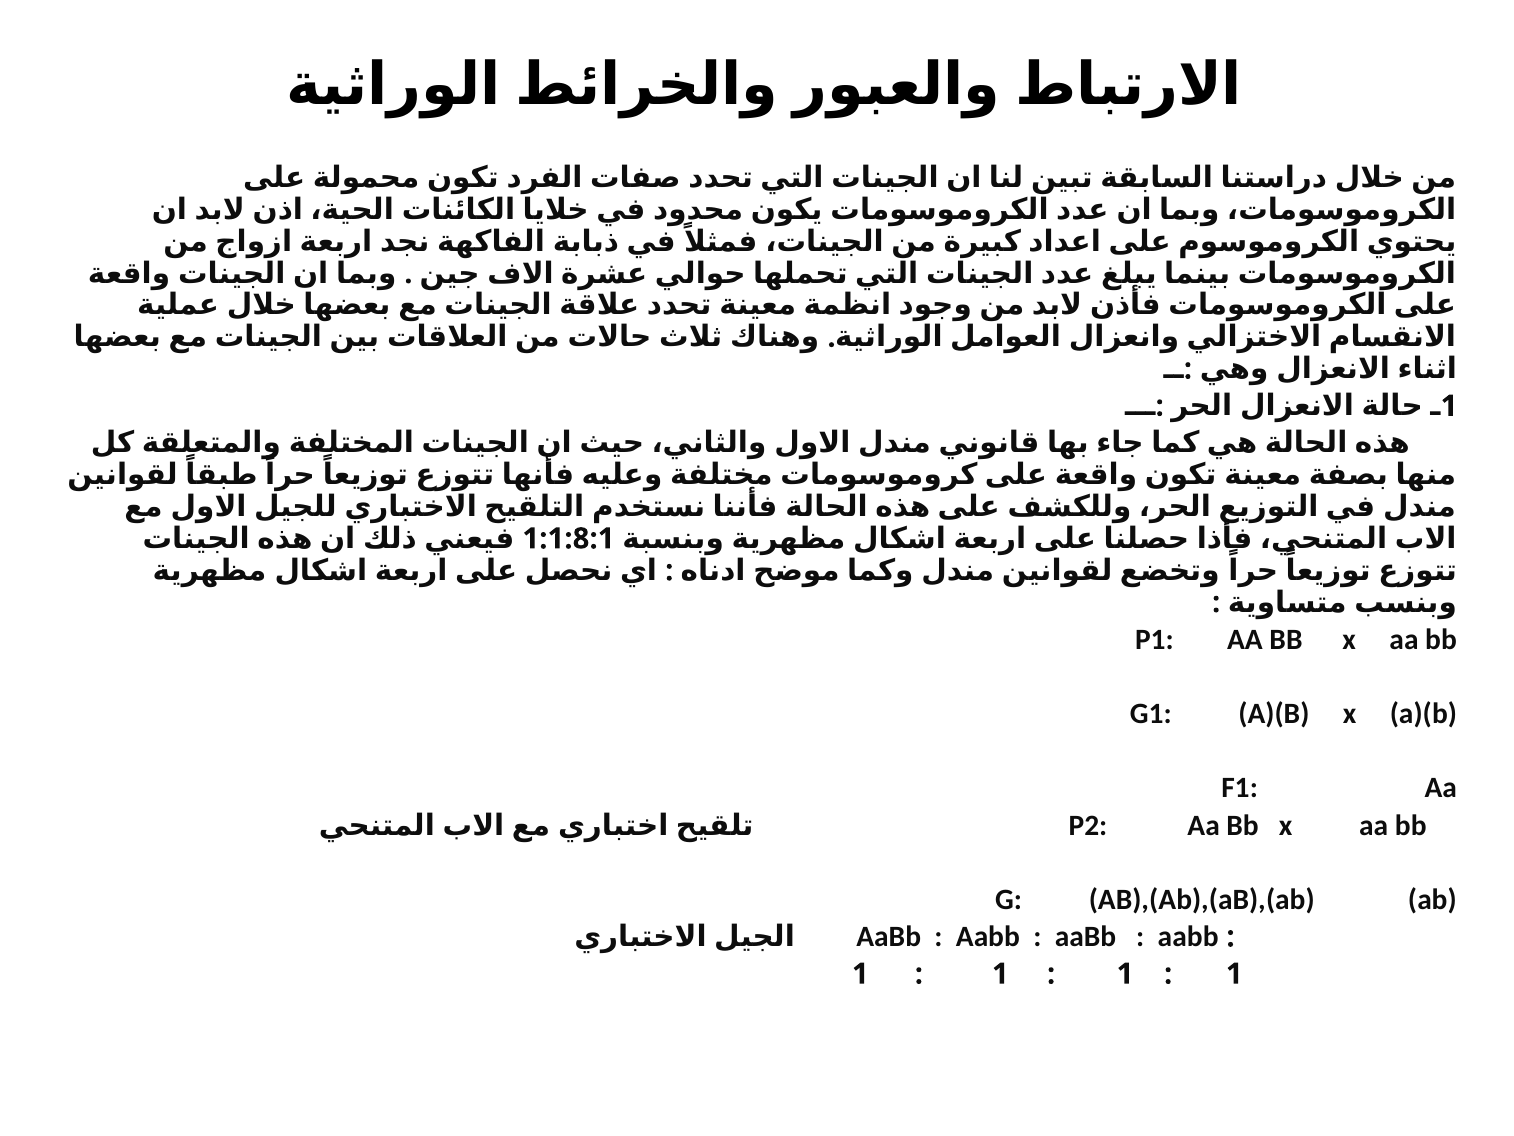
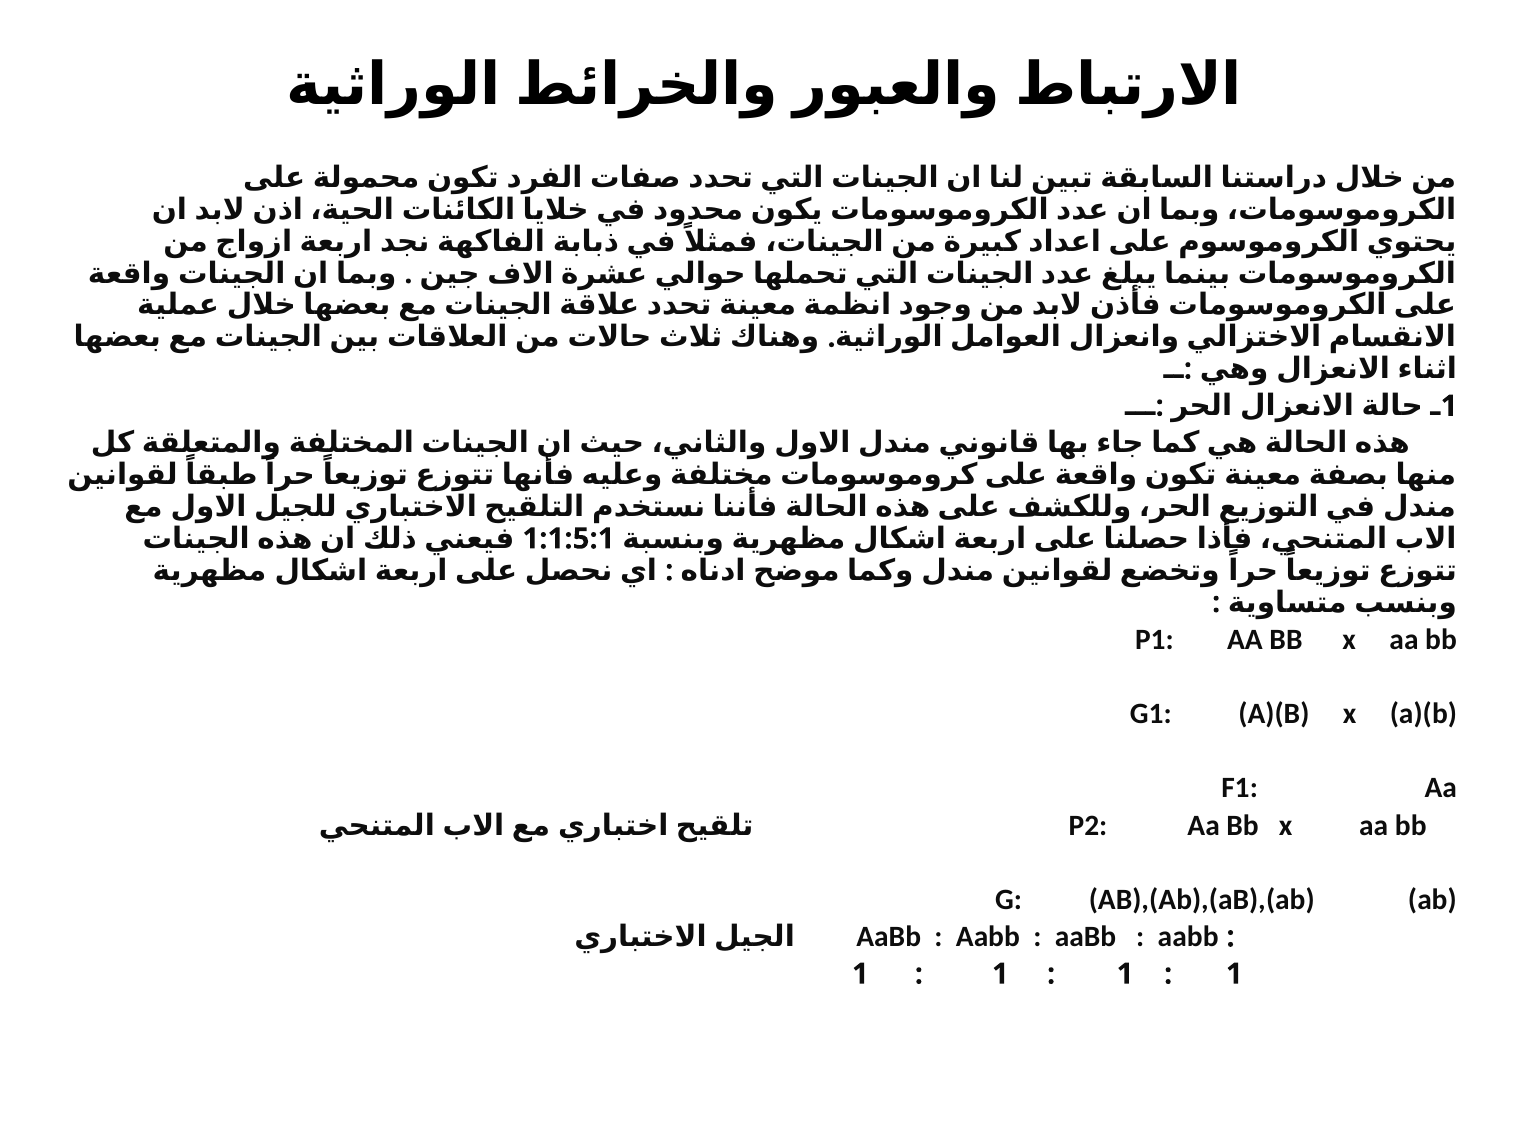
1:1:8:1: 1:1:8:1 -> 1:1:5:1
